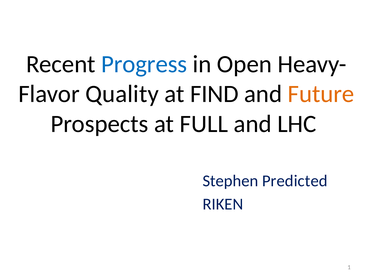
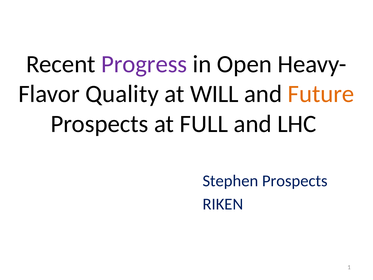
Progress colour: blue -> purple
FIND: FIND -> WILL
Stephen Predicted: Predicted -> Prospects
